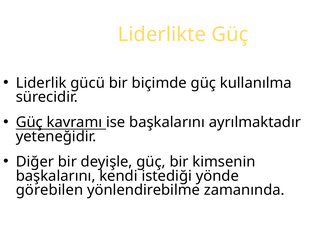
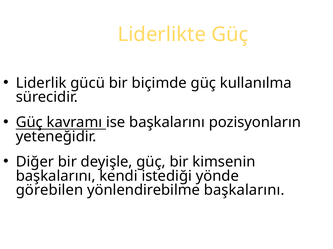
ayrılmaktadır: ayrılmaktadır -> pozisyonların
yönlendirebilme zamanında: zamanında -> başkalarını
